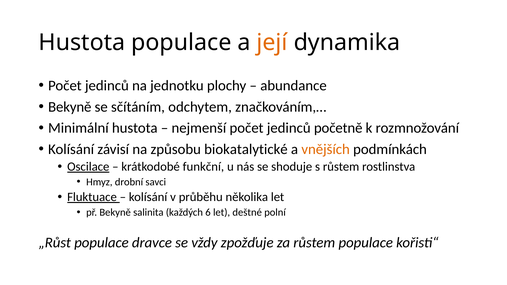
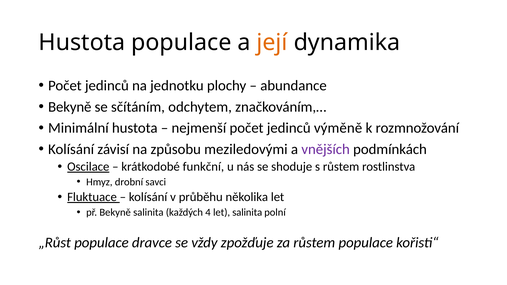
početně: početně -> výměně
biokatalytické: biokatalytické -> meziledovými
vnějších colour: orange -> purple
6: 6 -> 4
let deštné: deštné -> salinita
